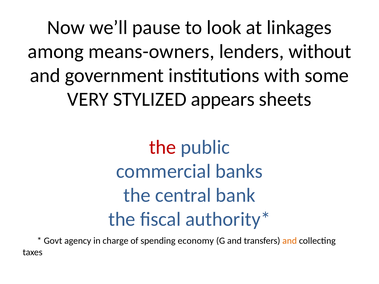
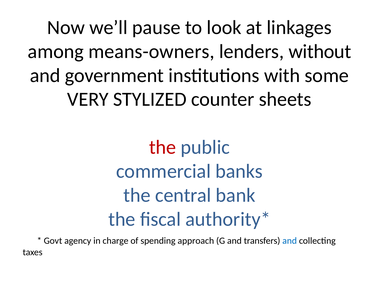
appears: appears -> counter
economy: economy -> approach
and at (290, 241) colour: orange -> blue
